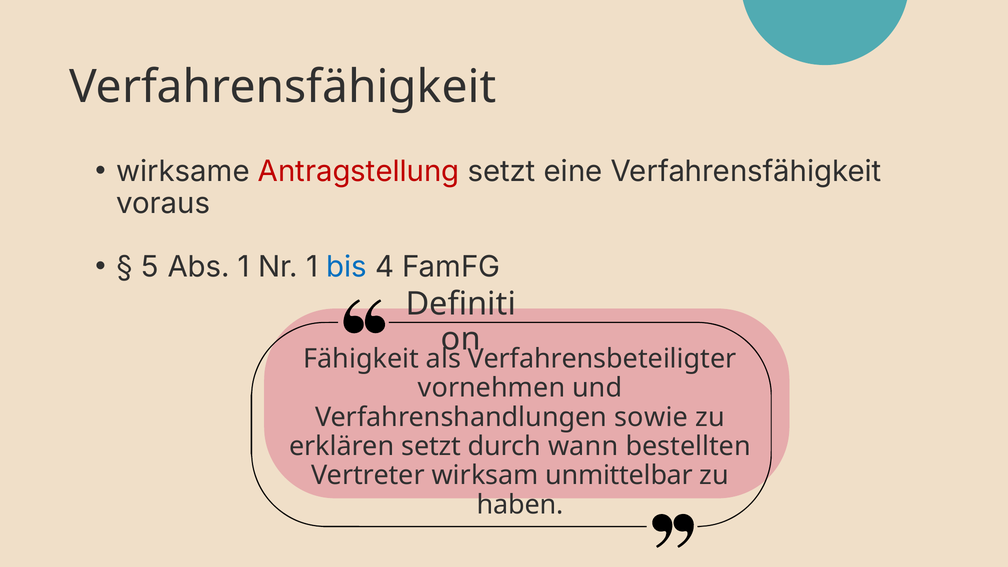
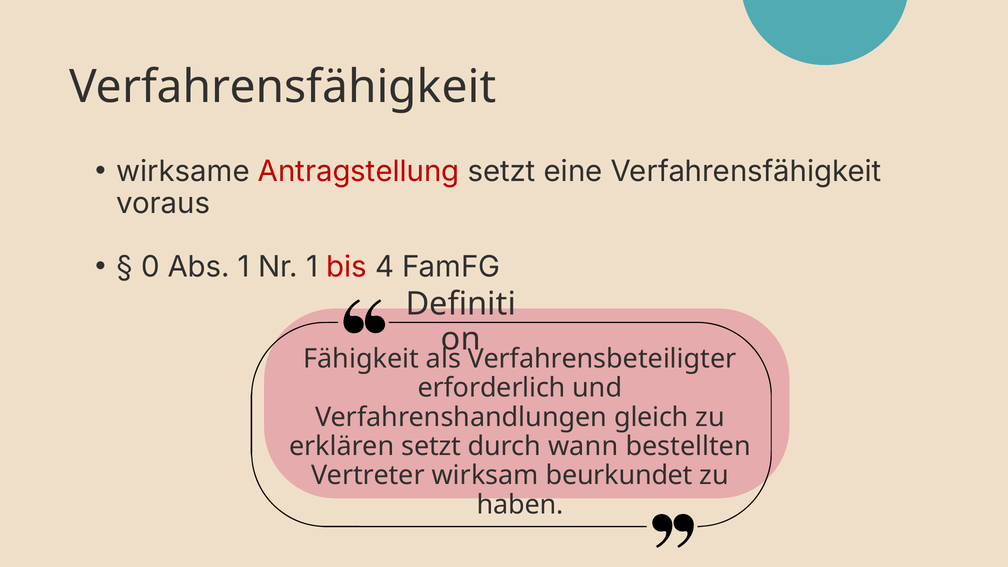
5: 5 -> 0
bis colour: blue -> red
vornehmen: vornehmen -> erforderlich
sowie: sowie -> gleich
unmittelbar: unmittelbar -> beurkundet
